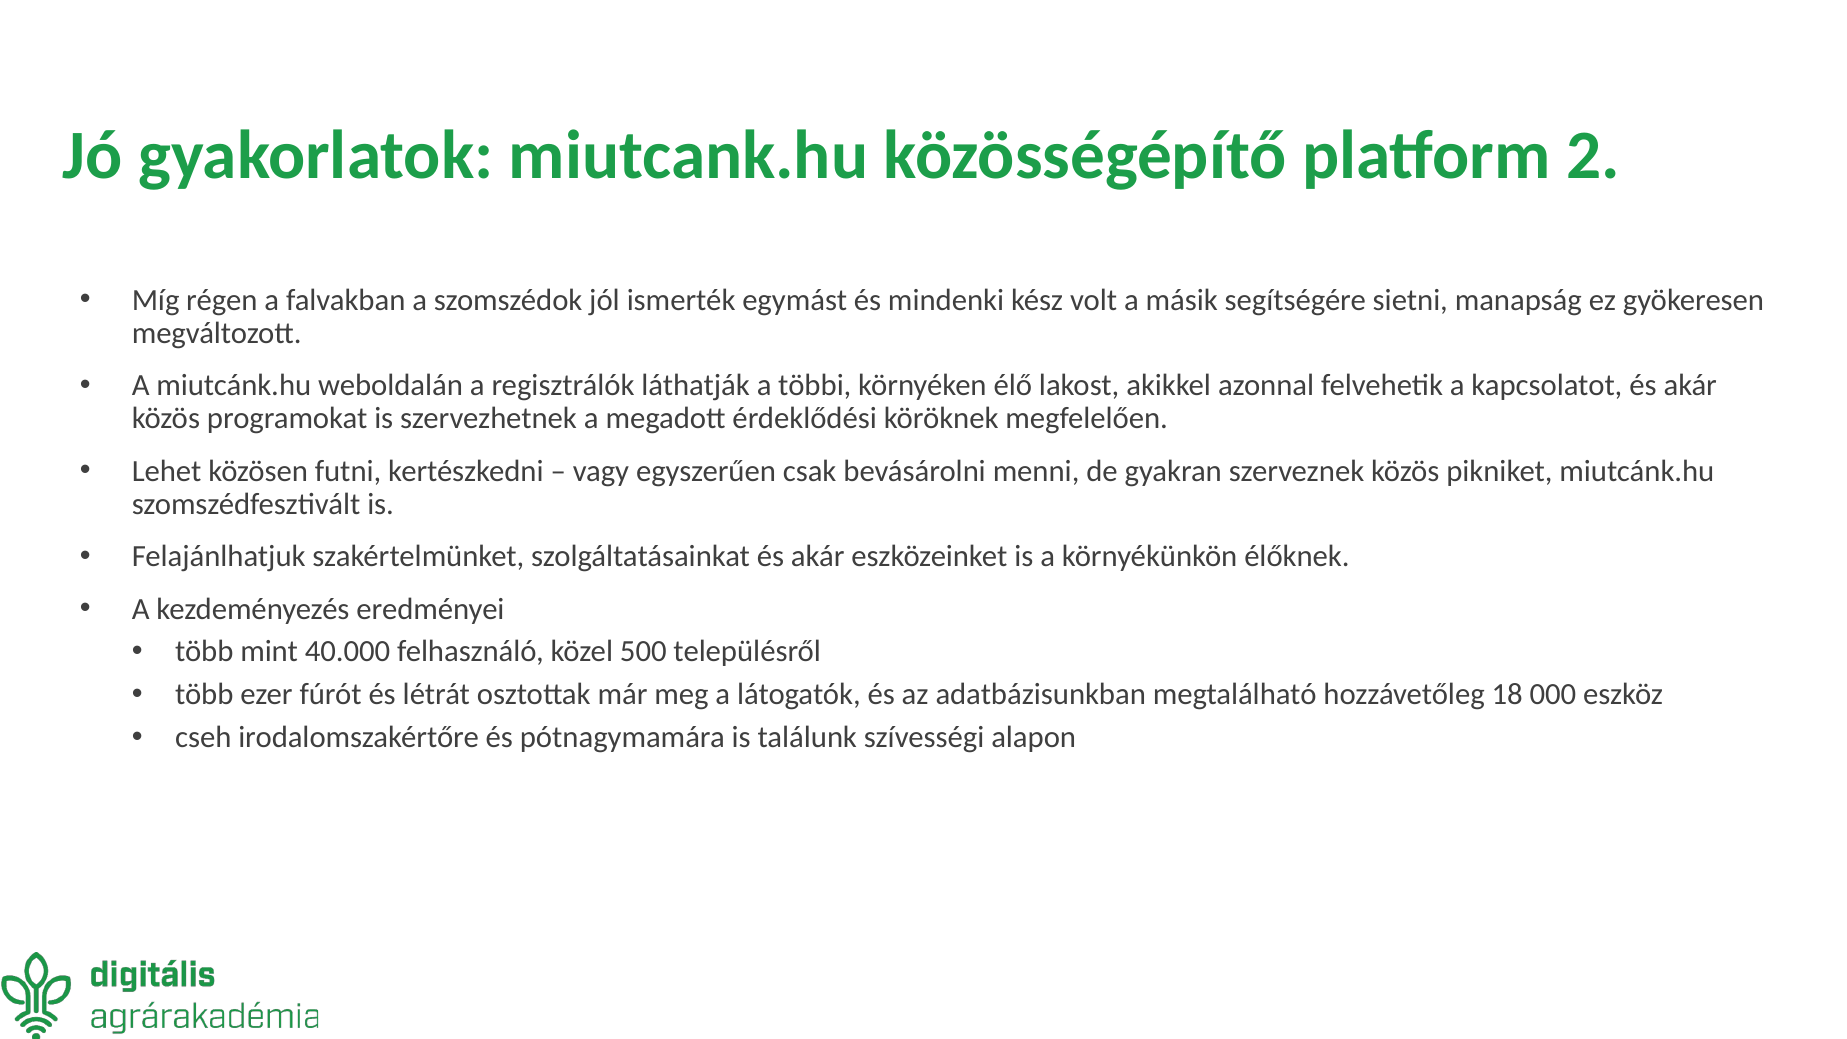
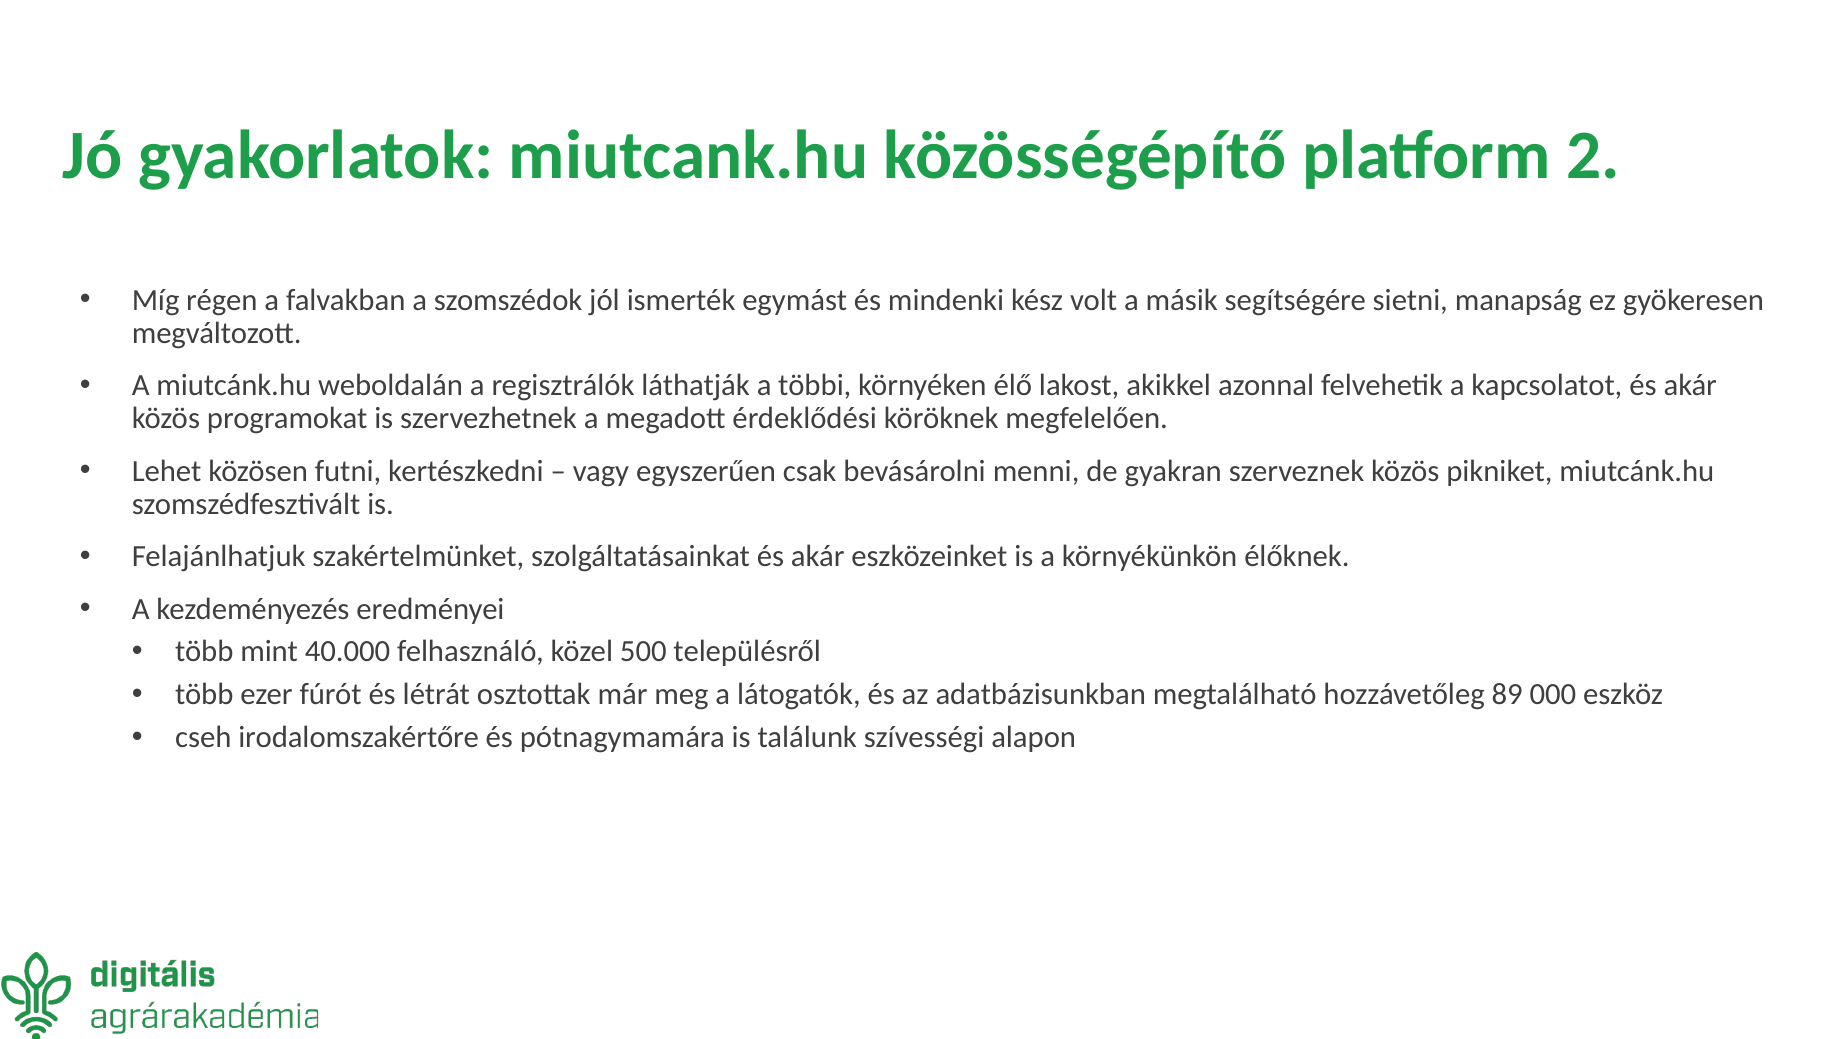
18: 18 -> 89
